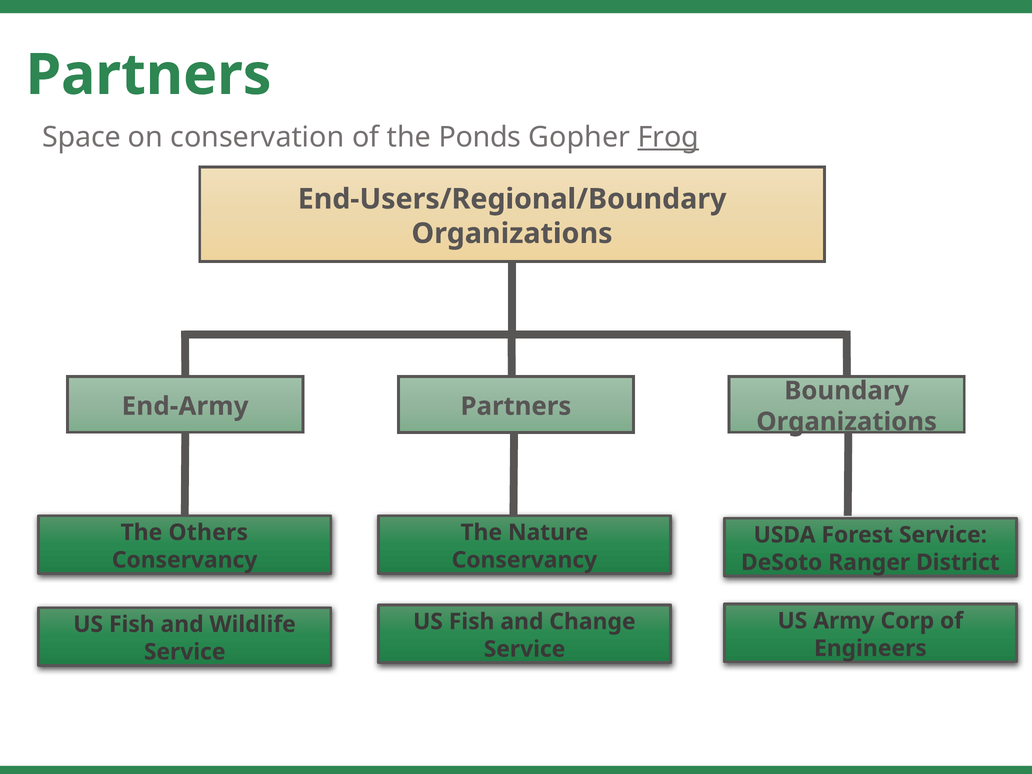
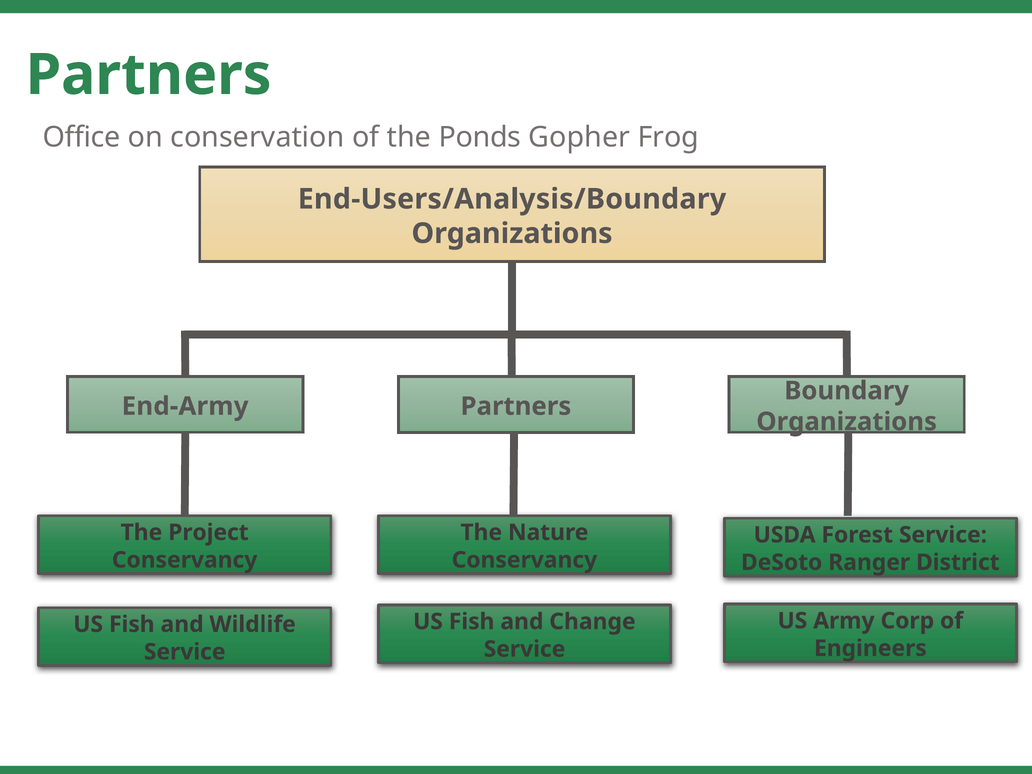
Space: Space -> Office
Frog underline: present -> none
End-Users/Regional/Boundary: End-Users/Regional/Boundary -> End-Users/Analysis/Boundary
Others: Others -> Project
